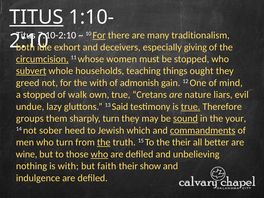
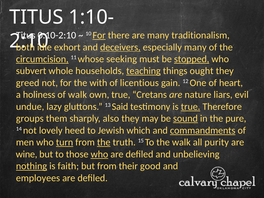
TITUS at (36, 17) underline: present -> none
7:10-2:10: 7:10-2:10 -> 0:10-2:10
deceivers underline: none -> present
especially giving: giving -> many
women: women -> seeking
stopped at (192, 59) underline: none -> present
subvert underline: present -> none
teaching underline: none -> present
admonish: admonish -> licentious
mind: mind -> heart
a stopped: stopped -> holiness
sharply turn: turn -> also
your: your -> pure
sober: sober -> lovely
turn at (65, 142) underline: none -> present
the their: their -> walk
better: better -> purity
nothing underline: none -> present
is with: with -> faith
but faith: faith -> from
show: show -> good
indulgence: indulgence -> employees
